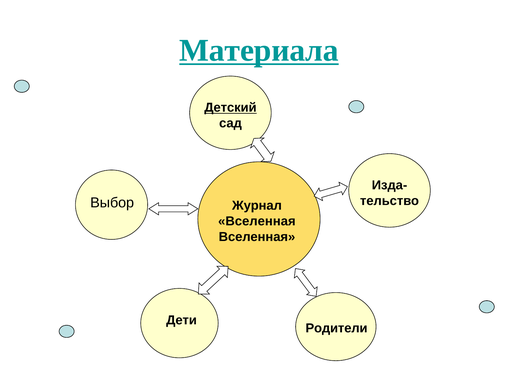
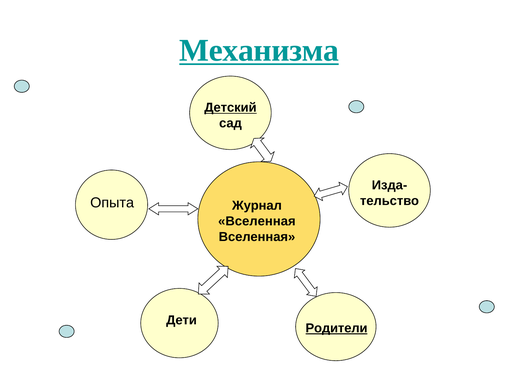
Материала: Материала -> Механизма
Выбор: Выбор -> Опыта
Родители underline: none -> present
